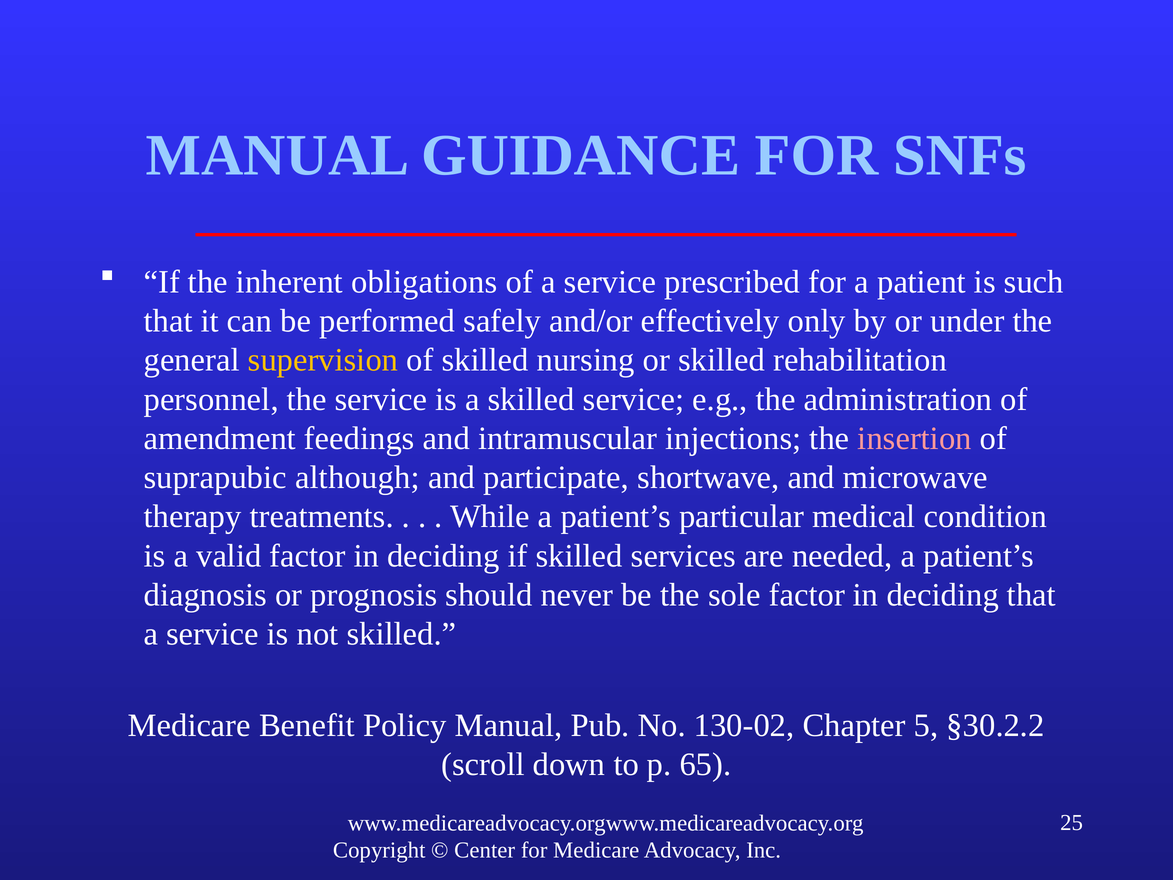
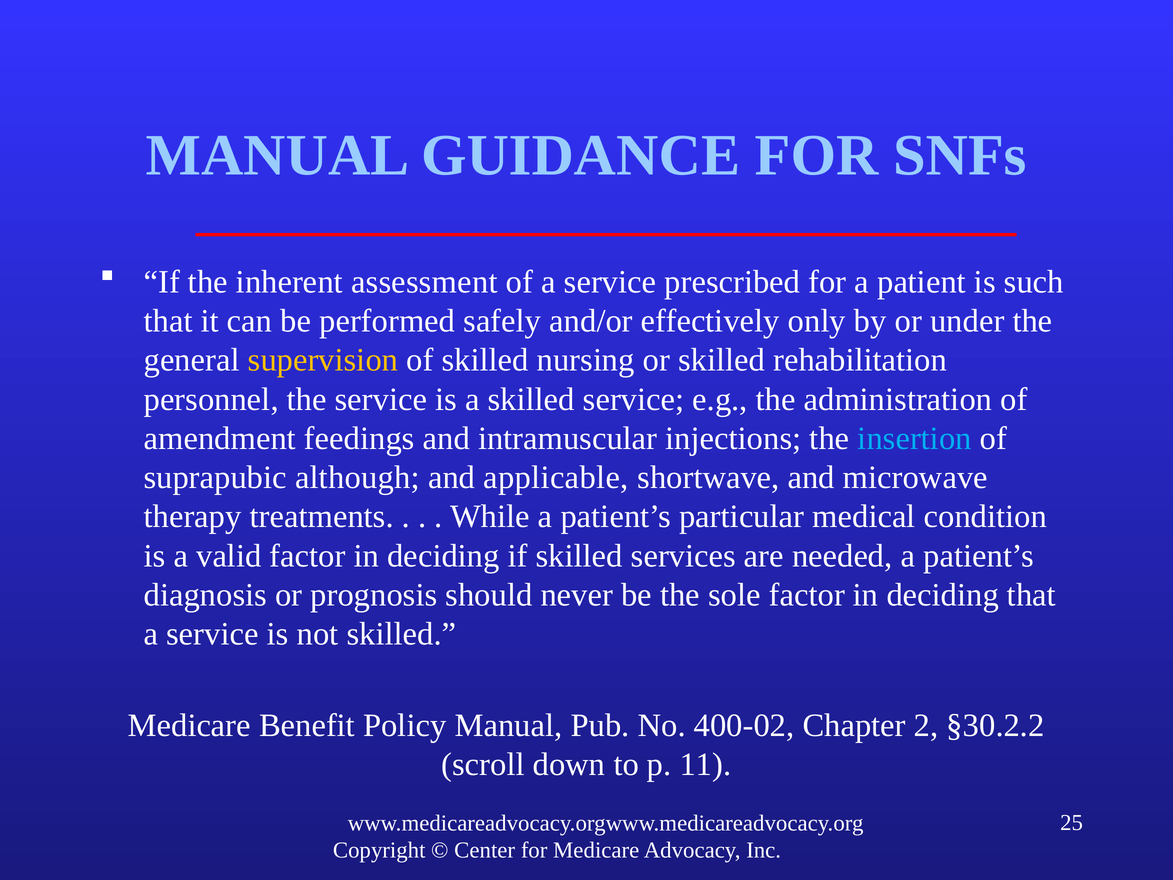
obligations: obligations -> assessment
insertion colour: pink -> light blue
participate: participate -> applicable
130-02: 130-02 -> 400-02
5: 5 -> 2
65: 65 -> 11
